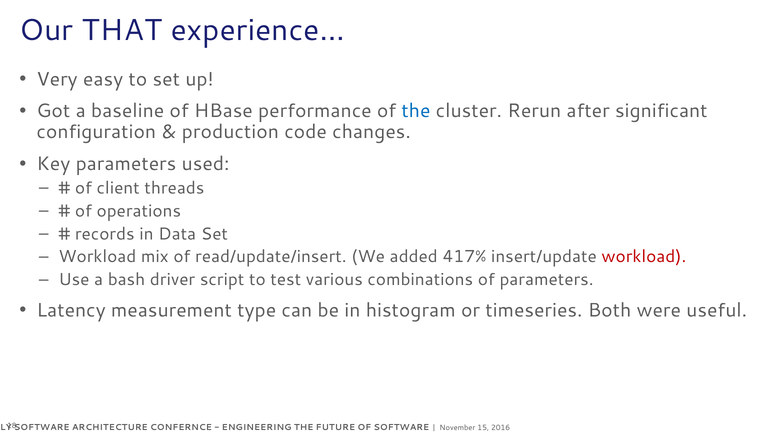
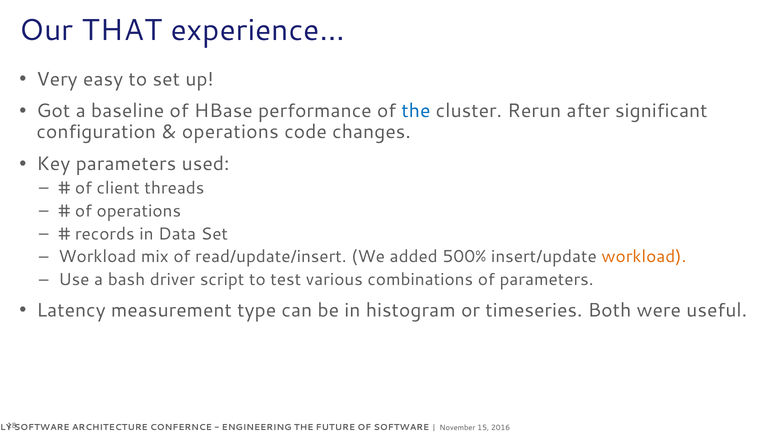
production at (230, 132): production -> operations
417%: 417% -> 500%
workload at (644, 256) colour: red -> orange
